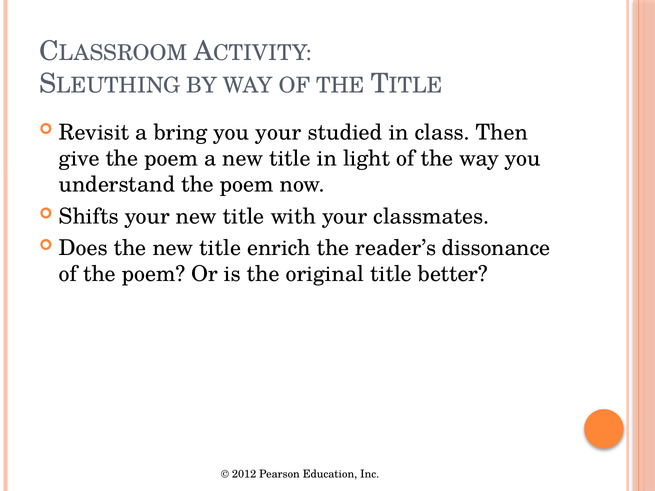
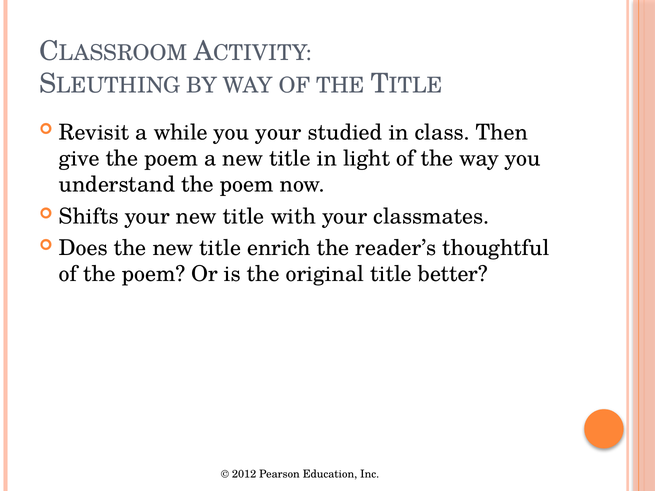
bring: bring -> while
dissonance: dissonance -> thoughtful
